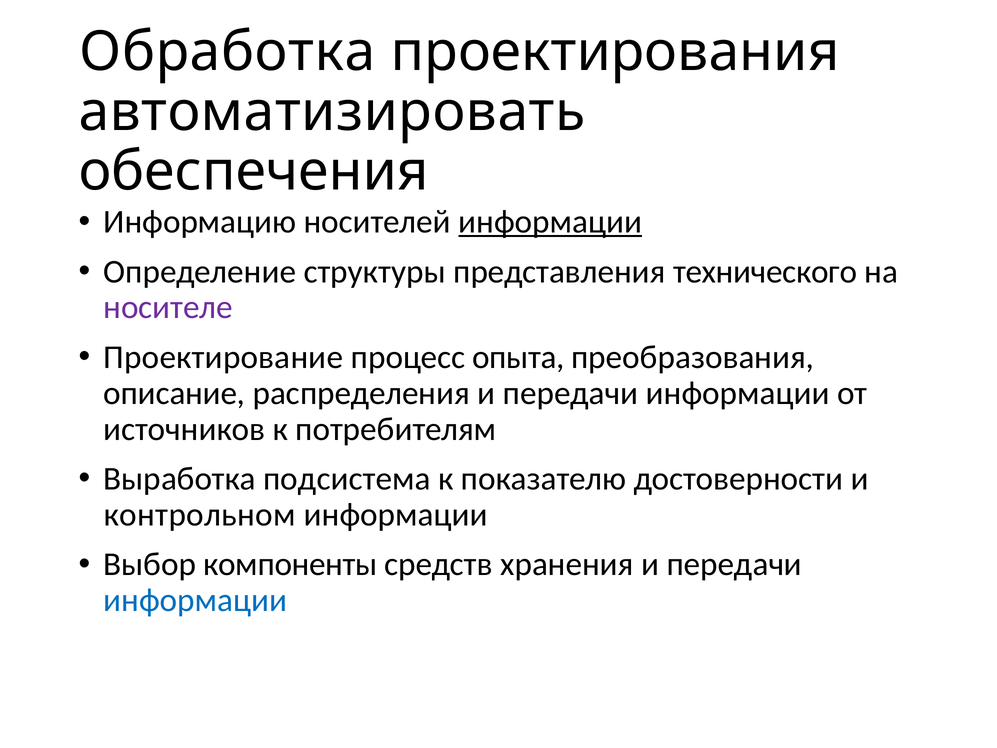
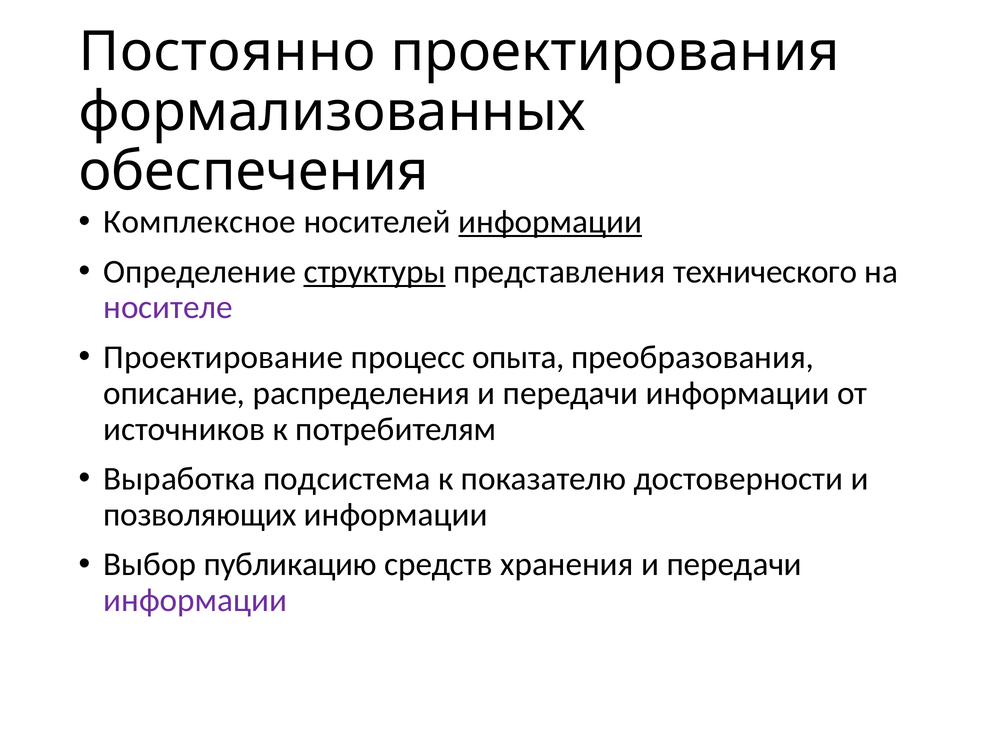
Обработка: Обработка -> Постоянно
автоматизировать: автоматизировать -> формализованных
Информацию: Информацию -> Комплексное
структуры underline: none -> present
контрольном: контрольном -> позволяющих
компоненты: компоненты -> публикацию
информации at (195, 600) colour: blue -> purple
